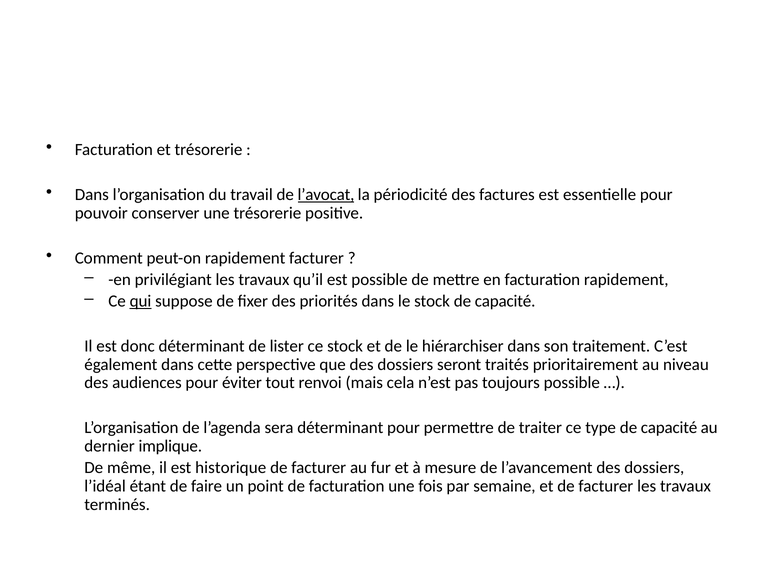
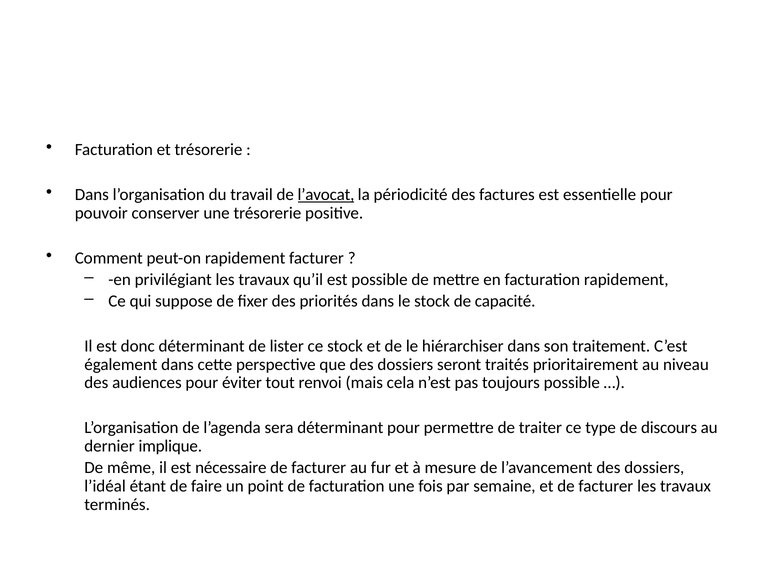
qui underline: present -> none
type de capacité: capacité -> discours
historique: historique -> nécessaire
